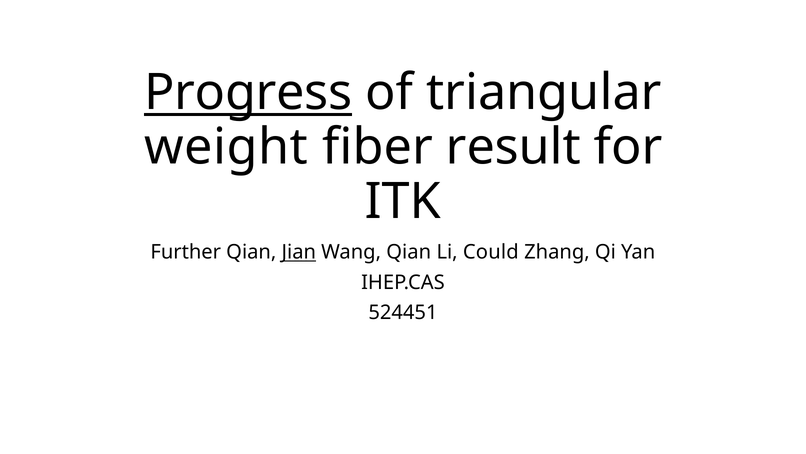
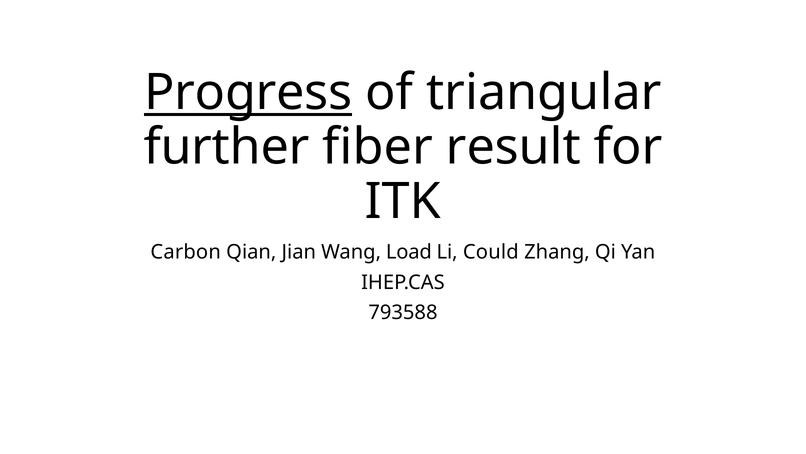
weight: weight -> further
Further: Further -> Carbon
Jian underline: present -> none
Wang Qian: Qian -> Load
524451: 524451 -> 793588
